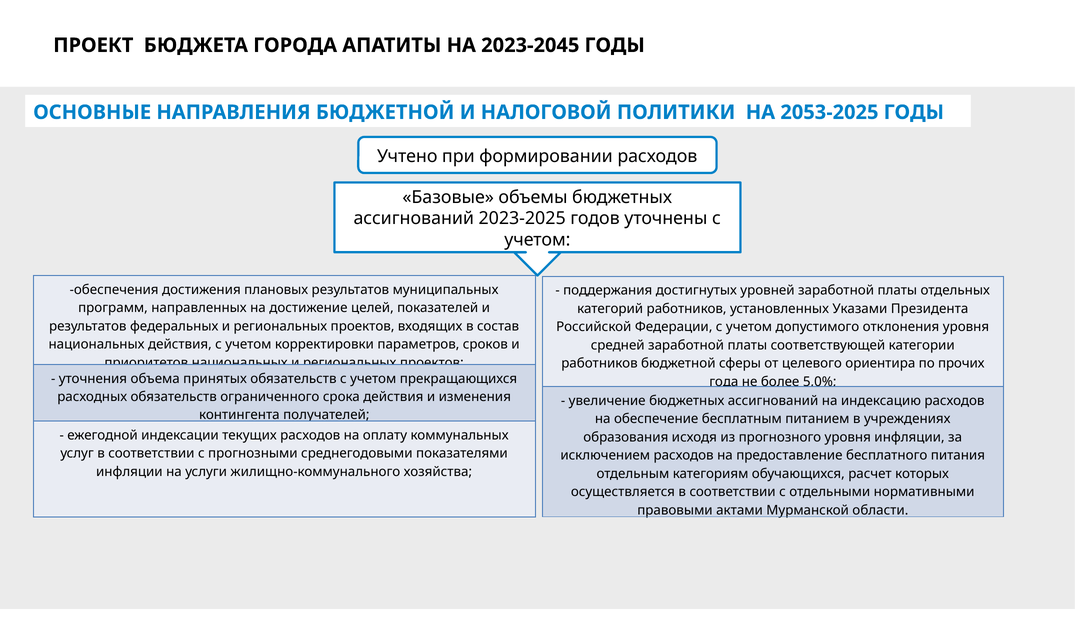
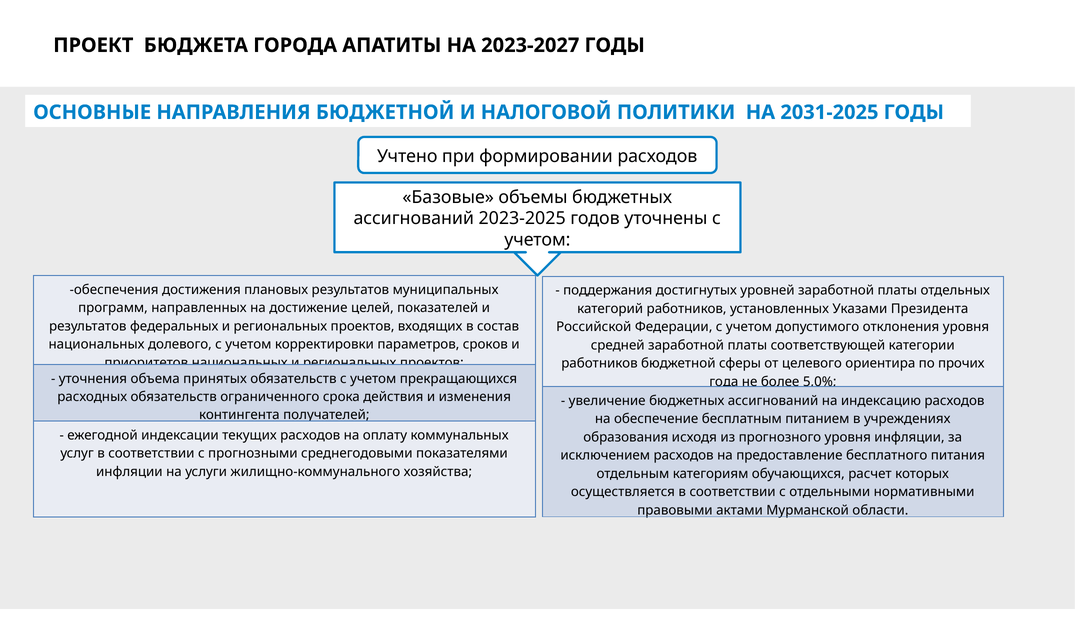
2023-2045: 2023-2045 -> 2023-2027
2053-2025: 2053-2025 -> 2031-2025
национальных действия: действия -> долевого
